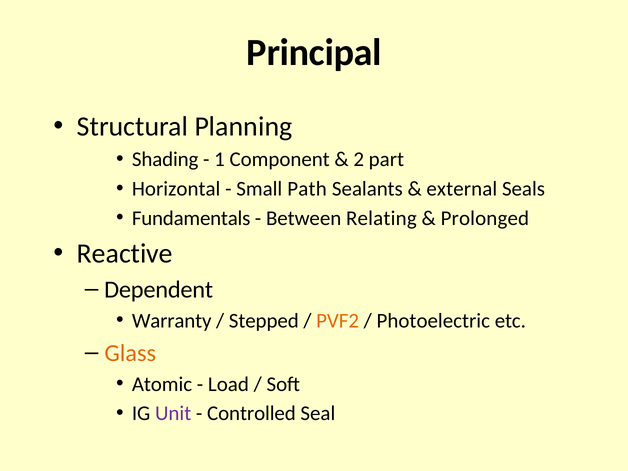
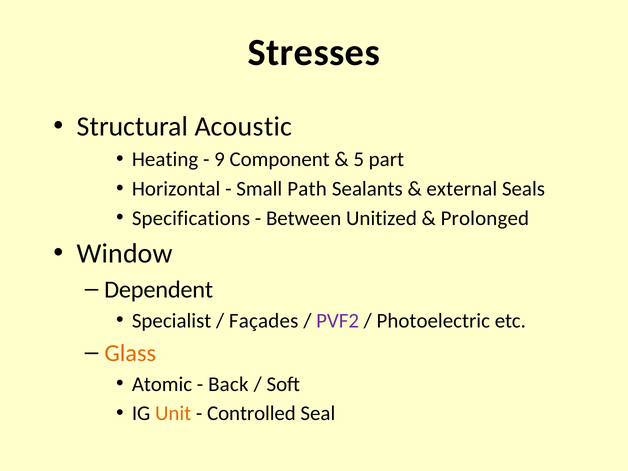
Principal: Principal -> Stresses
Planning: Planning -> Acoustic
Shading: Shading -> Heating
1: 1 -> 9
2: 2 -> 5
Fundamentals: Fundamentals -> Specifications
Relating: Relating -> Unitized
Reactive: Reactive -> Window
Warranty: Warranty -> Specialist
Stepped: Stepped -> Façades
PVF2 colour: orange -> purple
Load: Load -> Back
Unit colour: purple -> orange
